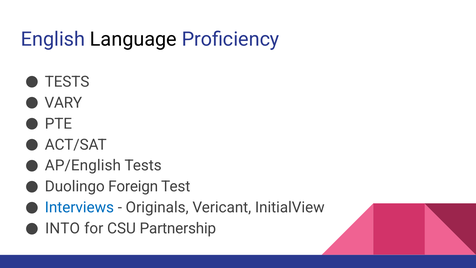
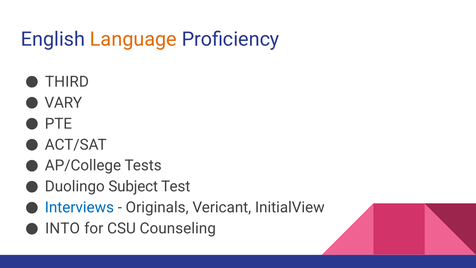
Language colour: black -> orange
TESTS at (67, 82): TESTS -> THIRD
AP/English: AP/English -> AP/College
Foreign: Foreign -> Subject
Partnership: Partnership -> Counseling
